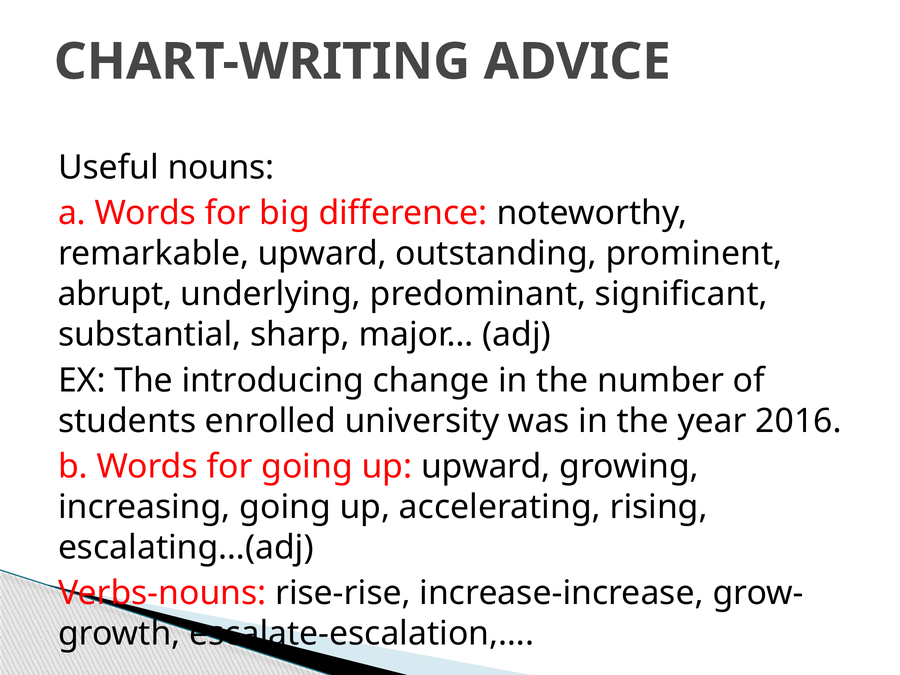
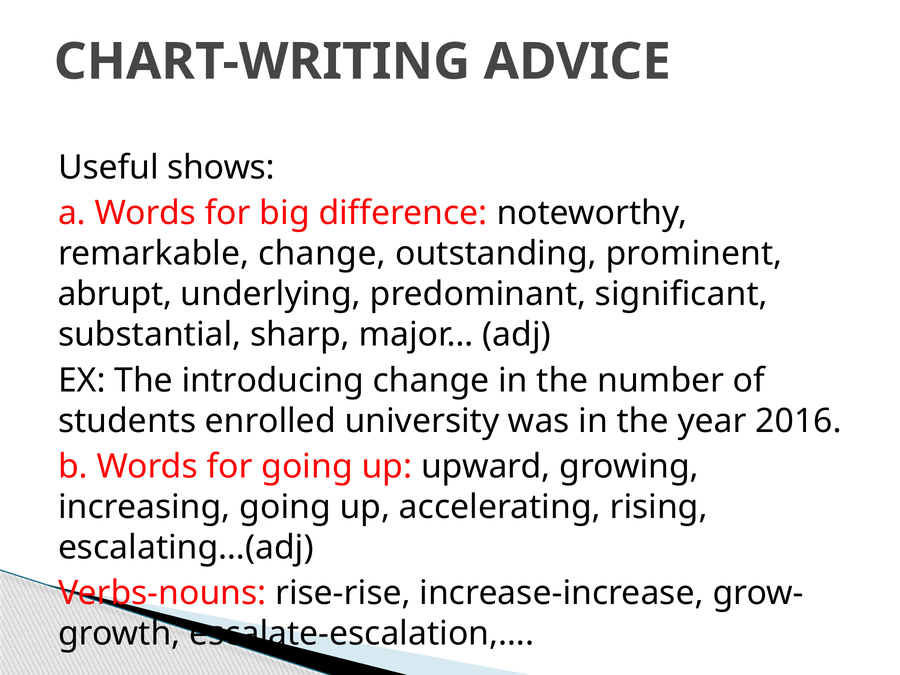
nouns: nouns -> shows
remarkable upward: upward -> change
